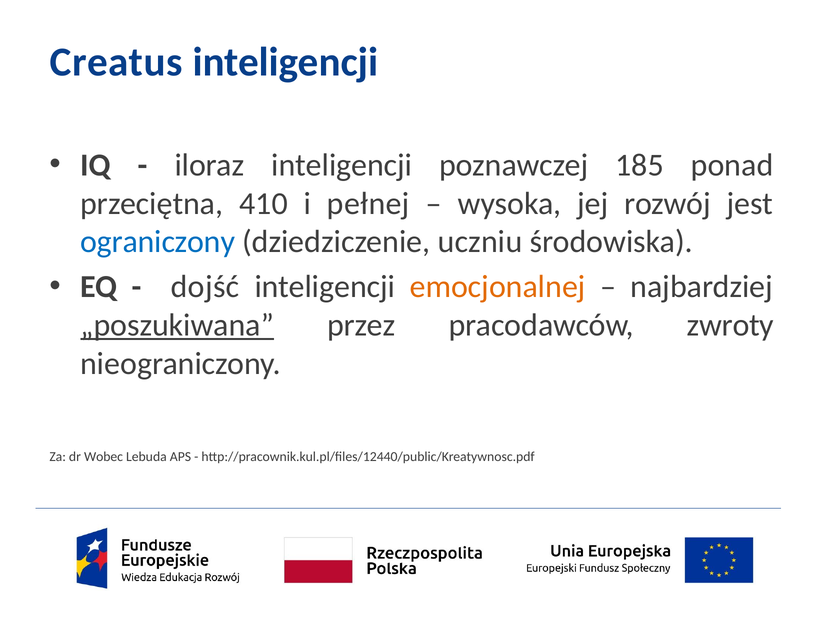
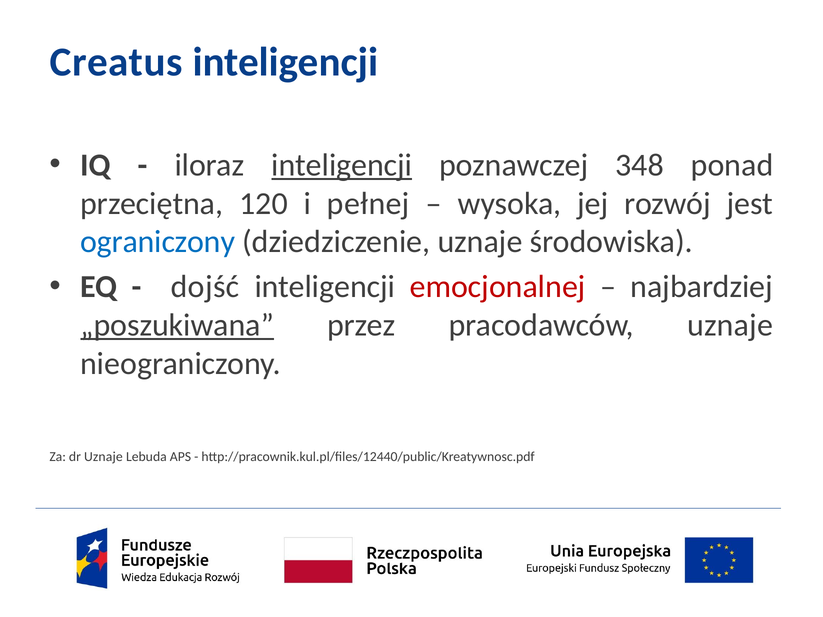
inteligencji at (342, 165) underline: none -> present
185: 185 -> 348
410: 410 -> 120
dziedziczenie uczniu: uczniu -> uznaje
emocjonalnej colour: orange -> red
pracodawców zwroty: zwroty -> uznaje
dr Wobec: Wobec -> Uznaje
